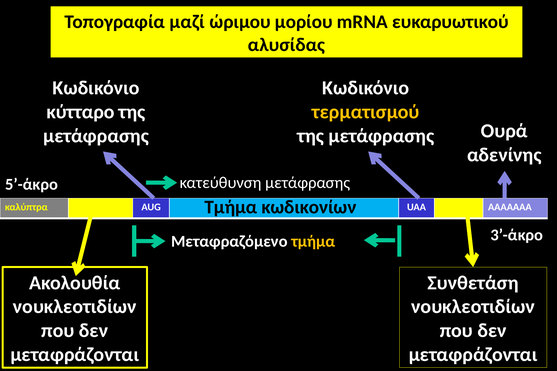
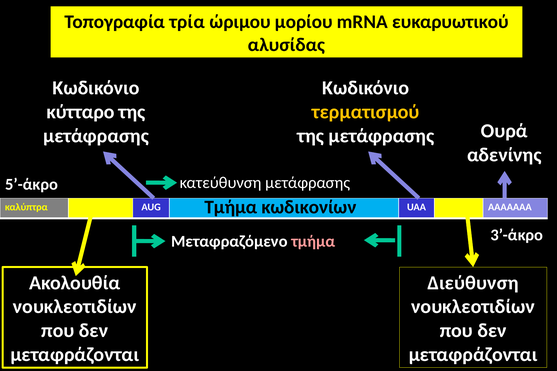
μαζί: μαζί -> τρία
τμήμα at (313, 241) colour: yellow -> pink
Συνθετάση: Συνθετάση -> Διεύθυνση
